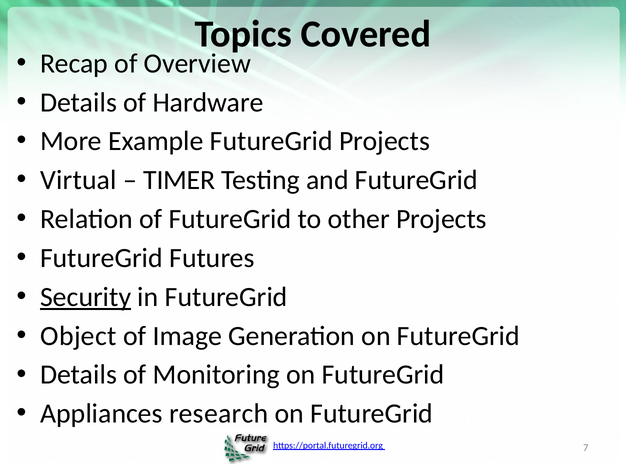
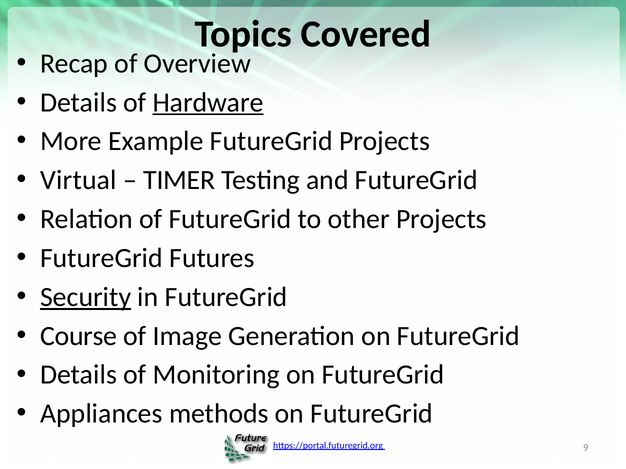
Hardware underline: none -> present
Object: Object -> Course
research: research -> methods
7: 7 -> 9
